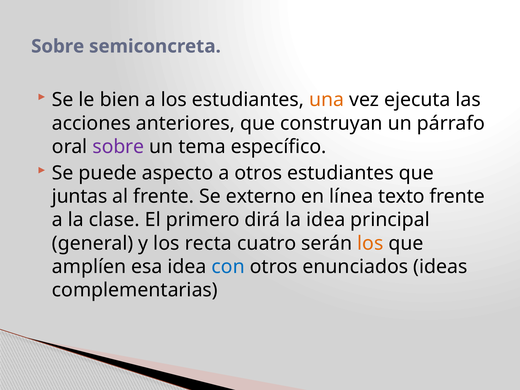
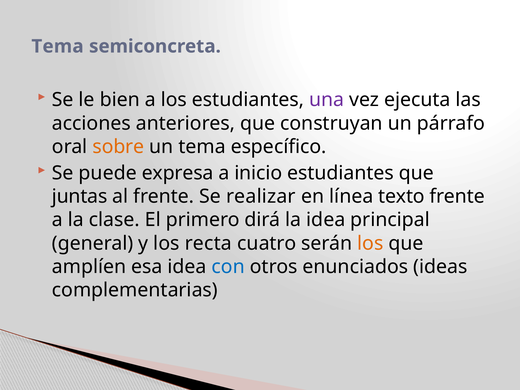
Sobre at (58, 46): Sobre -> Tema
una colour: orange -> purple
sobre at (118, 147) colour: purple -> orange
aspecto: aspecto -> expresa
a otros: otros -> inicio
externo: externo -> realizar
